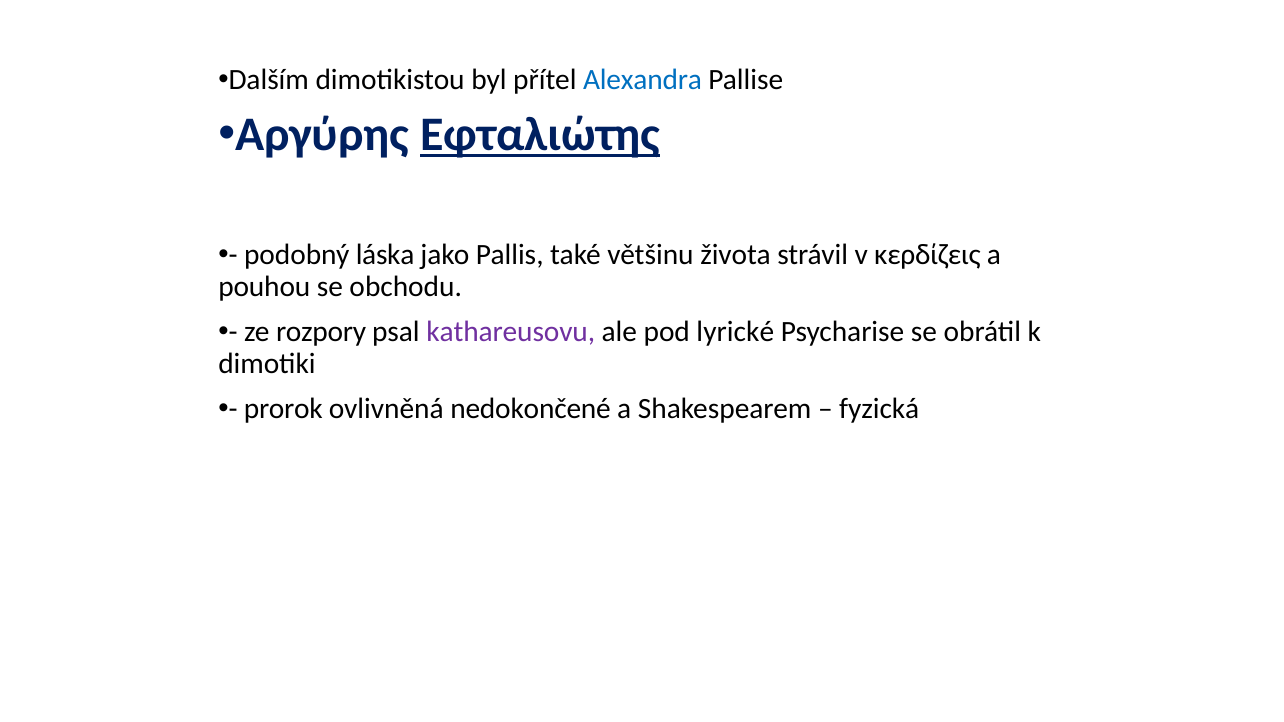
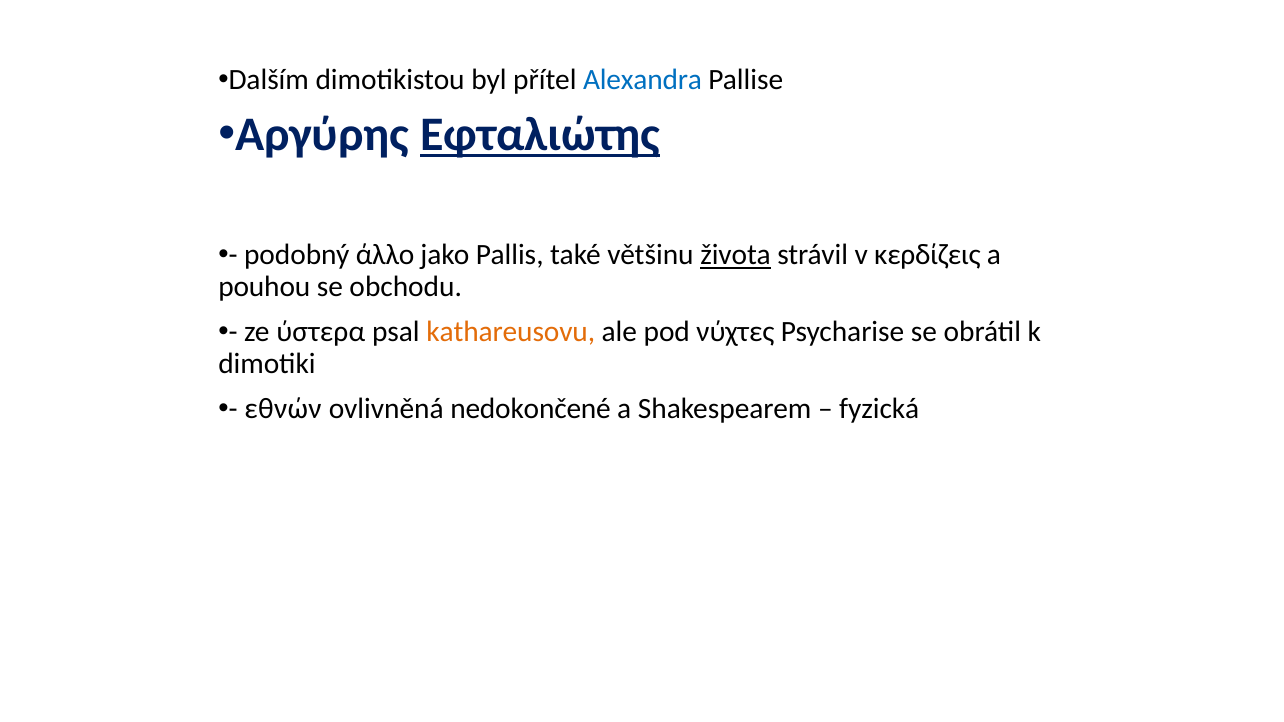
láska: láska -> άλλο
života underline: none -> present
rozpory: rozpory -> ύστερα
kathareusovu colour: purple -> orange
lyrické: lyrické -> νύχτες
prorok: prorok -> εθνών
